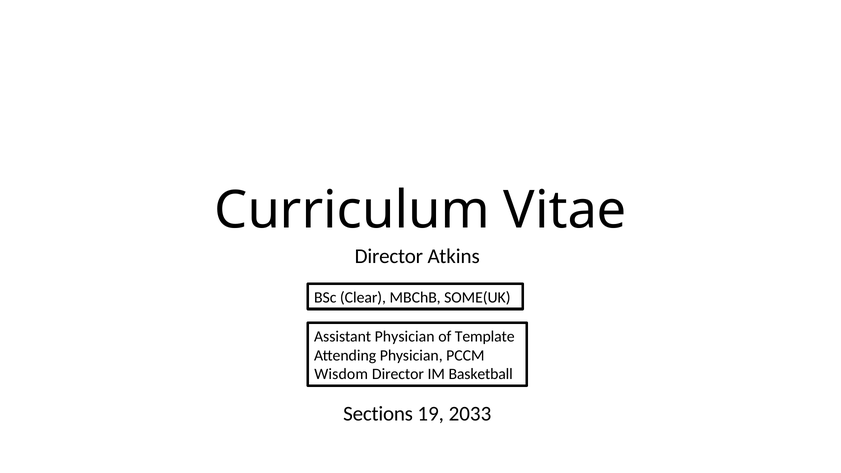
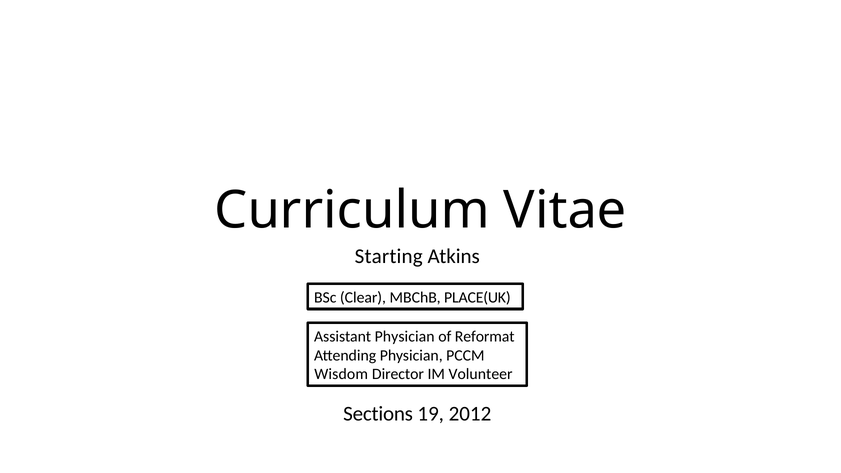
Director at (389, 257): Director -> Starting
SOME(UK: SOME(UK -> PLACE(UK
Template: Template -> Reformat
Basketball: Basketball -> Volunteer
2033: 2033 -> 2012
